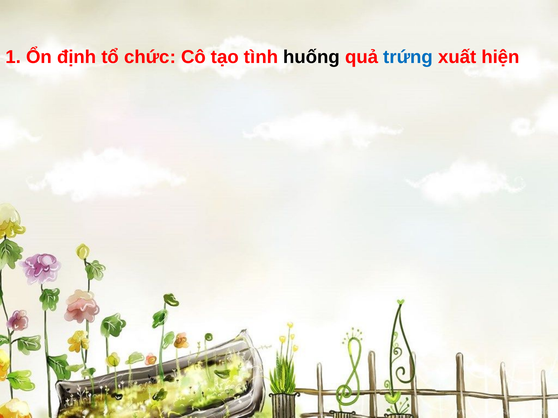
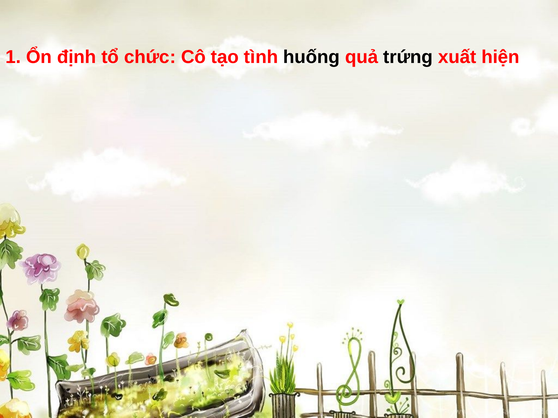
trứng colour: blue -> black
